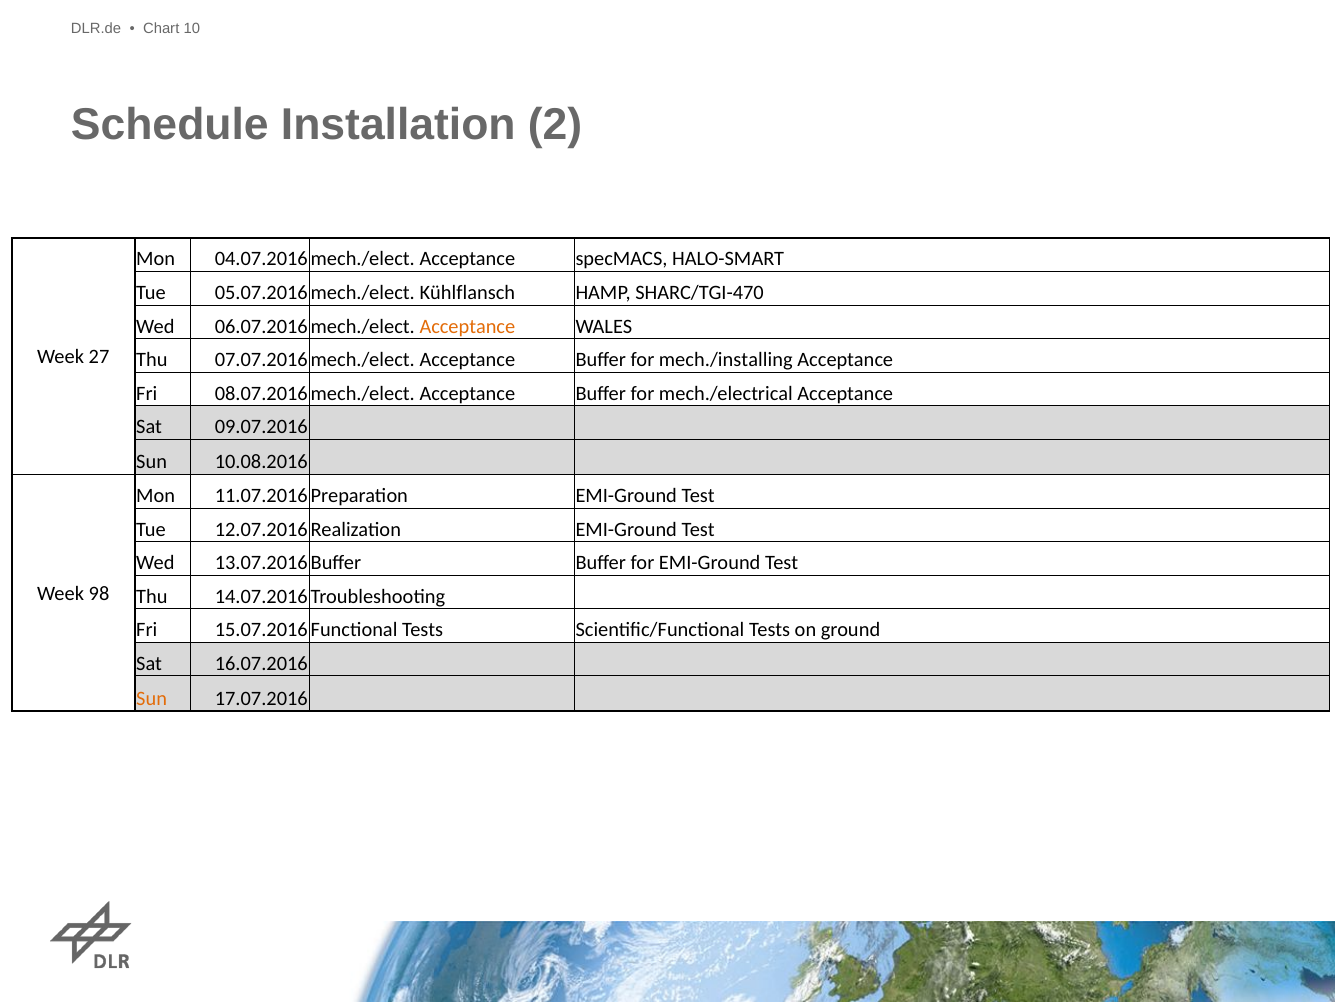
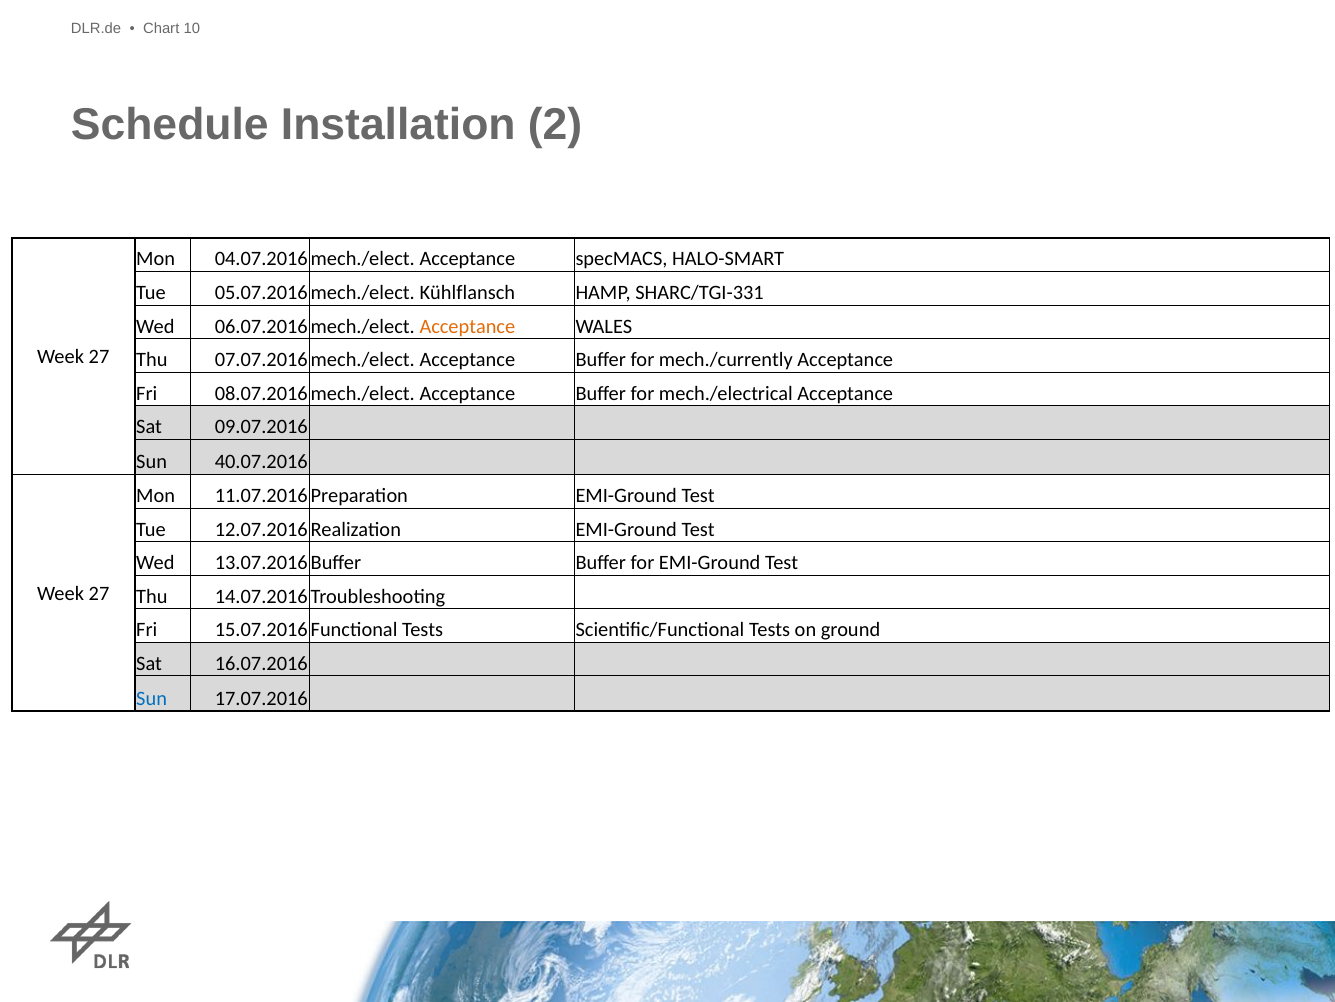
SHARC/TGI-470: SHARC/TGI-470 -> SHARC/TGI-331
mech./installing: mech./installing -> mech./currently
10.08.2016: 10.08.2016 -> 40.07.2016
98 at (99, 593): 98 -> 27
Sun at (152, 698) colour: orange -> blue
